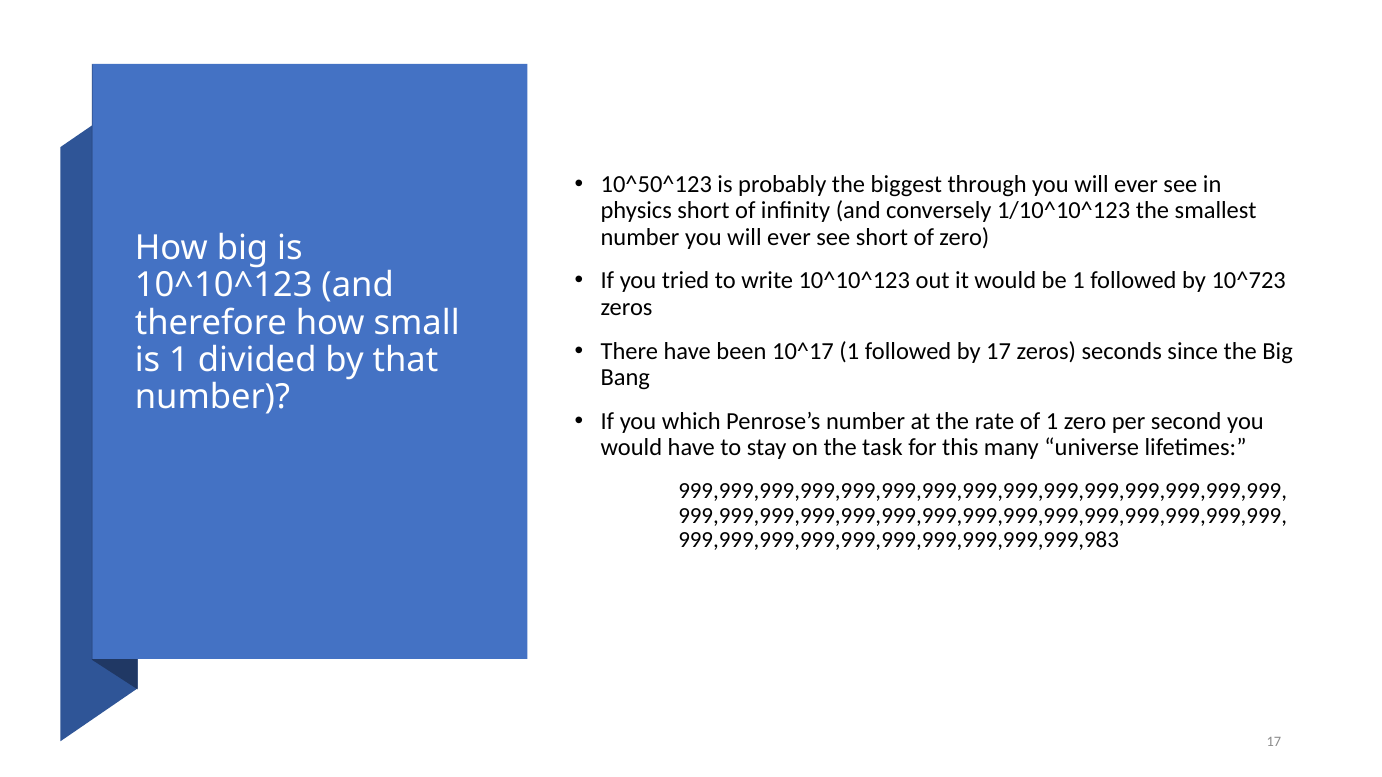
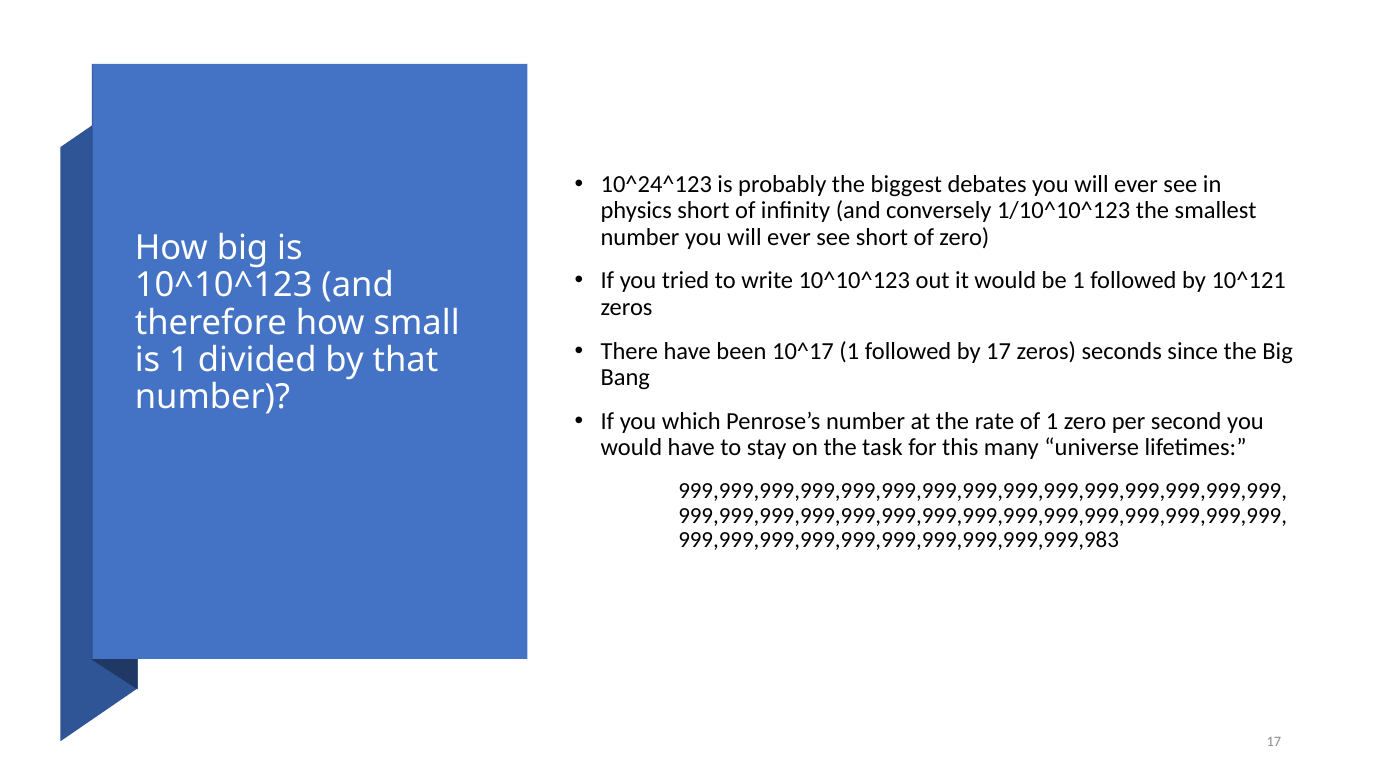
10^50^123: 10^50^123 -> 10^24^123
through: through -> debates
10^723: 10^723 -> 10^121
